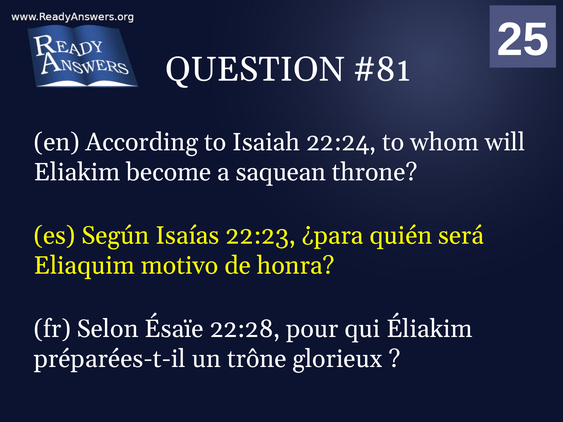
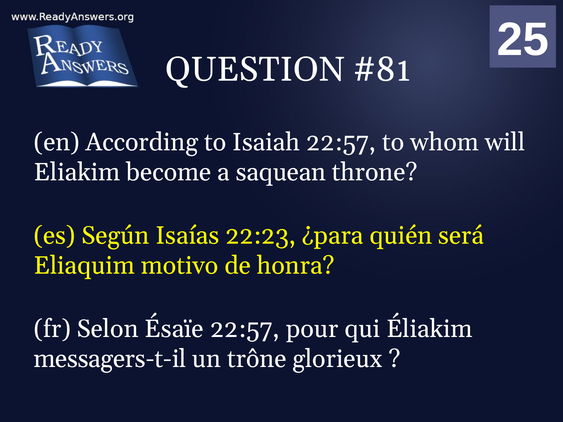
Isaiah 22:24: 22:24 -> 22:57
Ésaïe 22:28: 22:28 -> 22:57
préparées-t-il: préparées-t-il -> messagers-t-il
